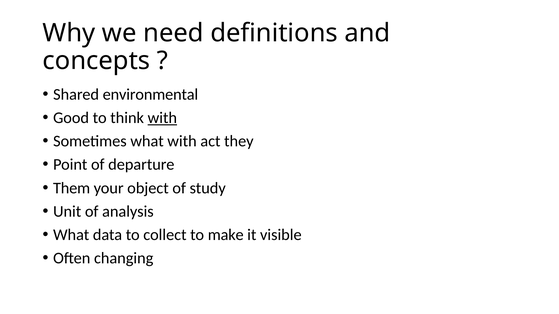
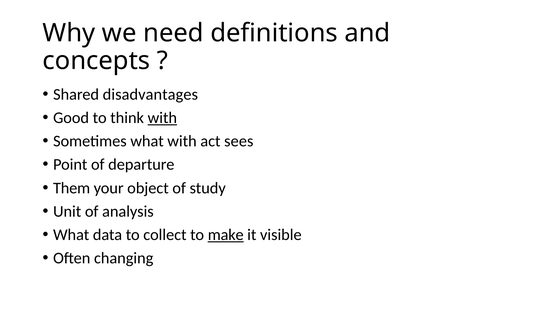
environmental: environmental -> disadvantages
they: they -> sees
make underline: none -> present
